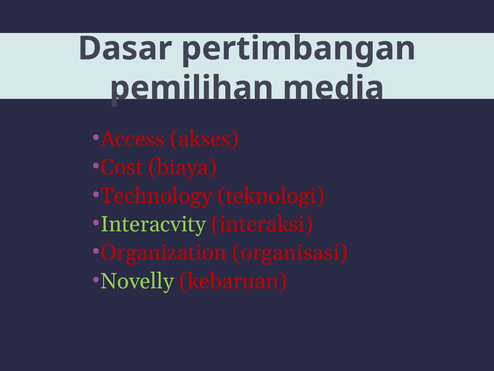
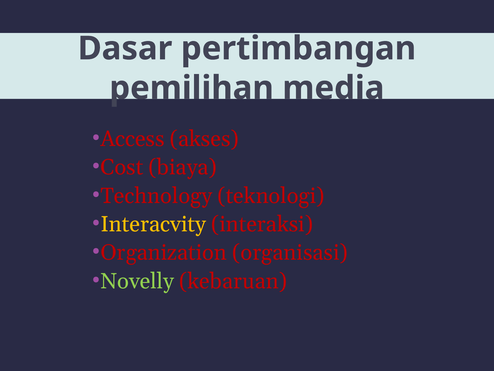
Interacvity colour: light green -> yellow
